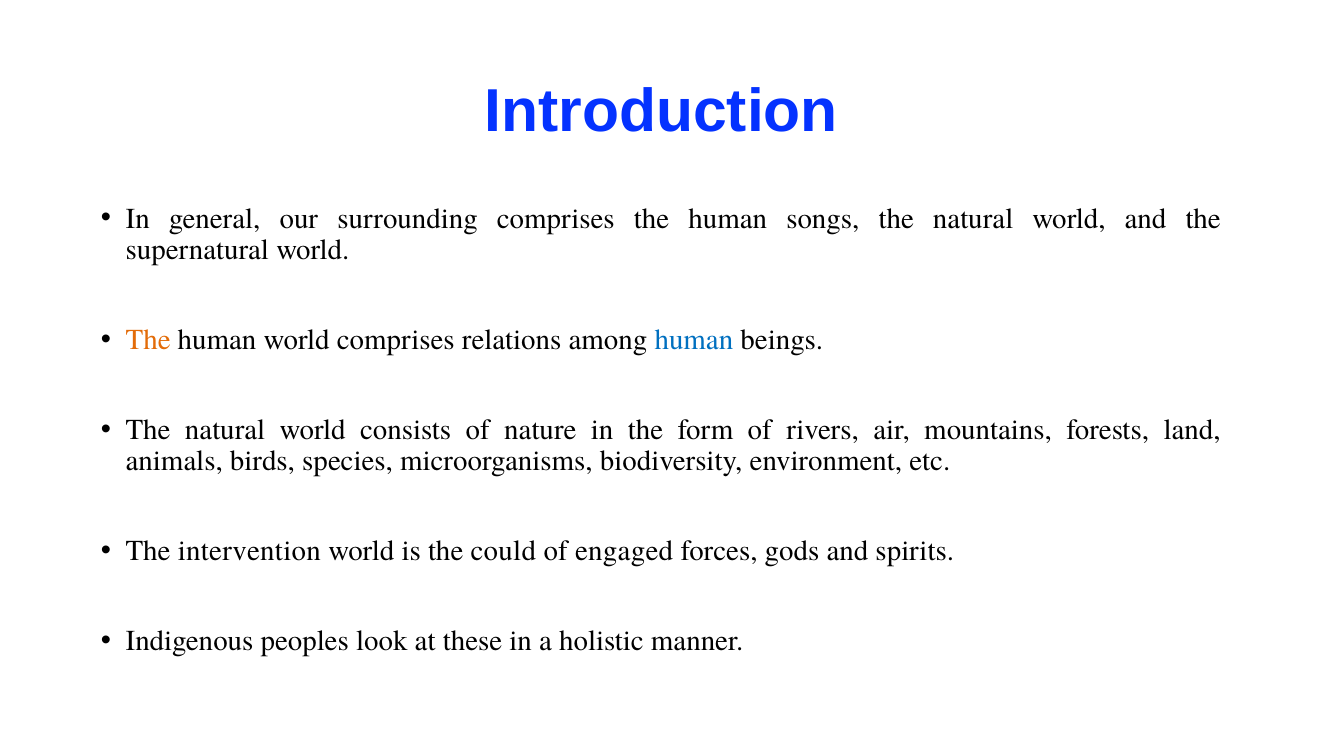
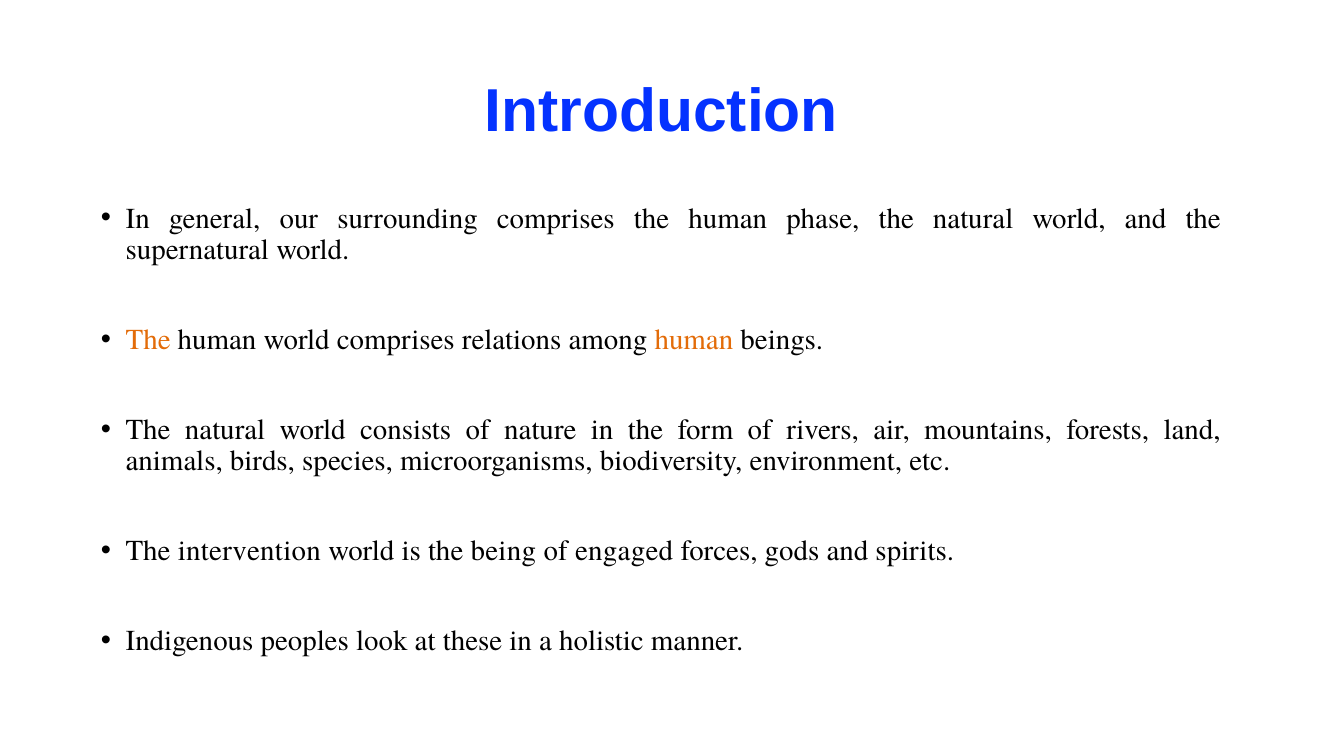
songs: songs -> phase
human at (694, 340) colour: blue -> orange
could: could -> being
